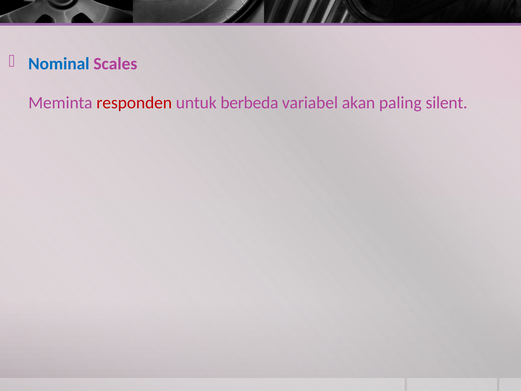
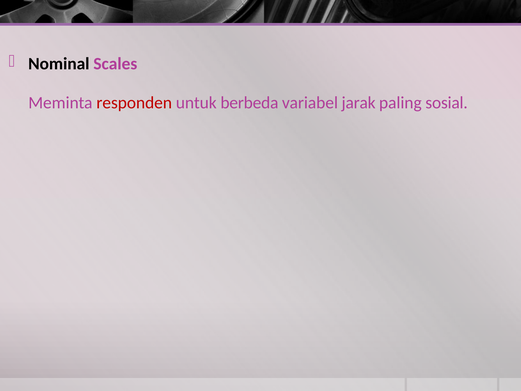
Nominal colour: blue -> black
akan: akan -> jarak
silent: silent -> sosial
